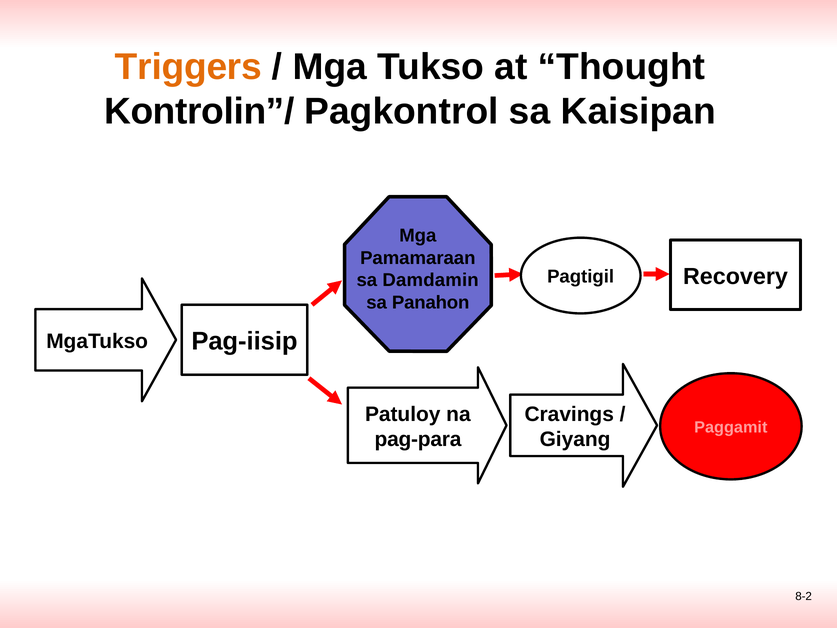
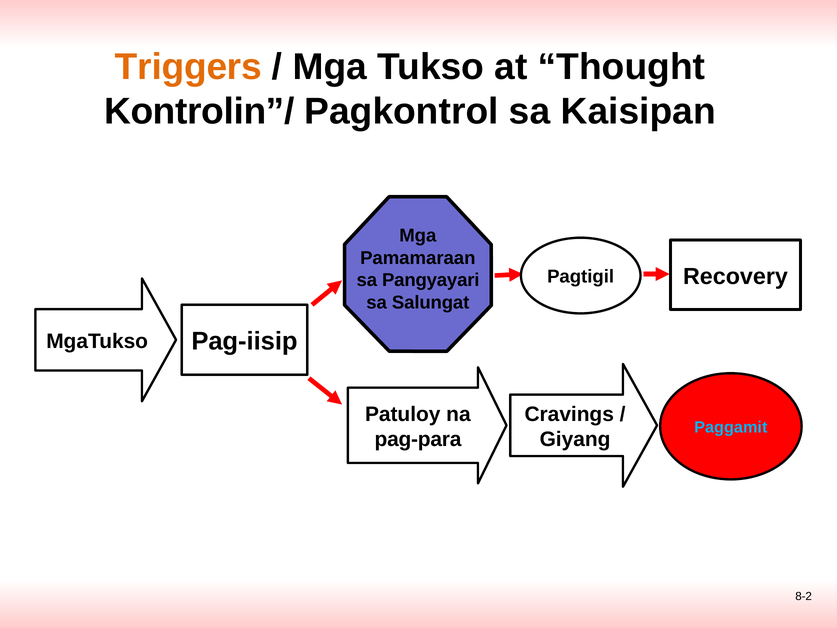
Damdamin: Damdamin -> Pangyayari
Panahon: Panahon -> Salungat
Paggamit colour: pink -> light blue
